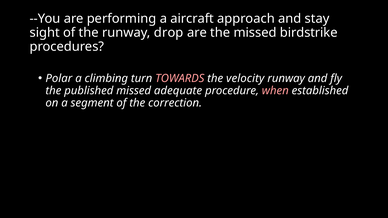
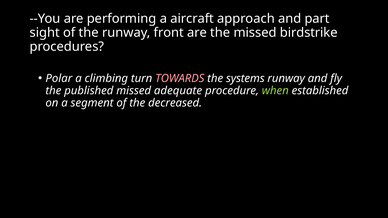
stay: stay -> part
drop: drop -> front
velocity: velocity -> systems
when colour: pink -> light green
correction: correction -> decreased
